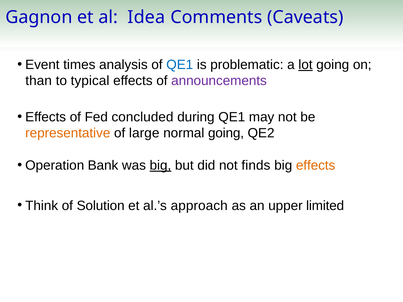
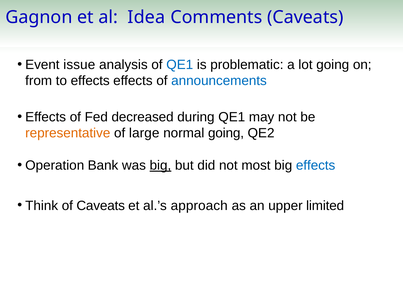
times: times -> issue
lot underline: present -> none
than: than -> from
to typical: typical -> effects
announcements colour: purple -> blue
concluded: concluded -> decreased
finds: finds -> most
effects at (316, 165) colour: orange -> blue
of Solution: Solution -> Caveats
